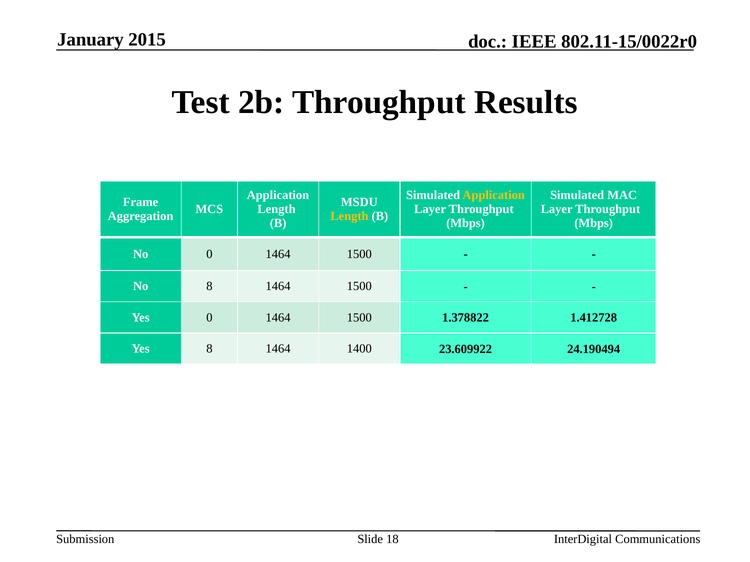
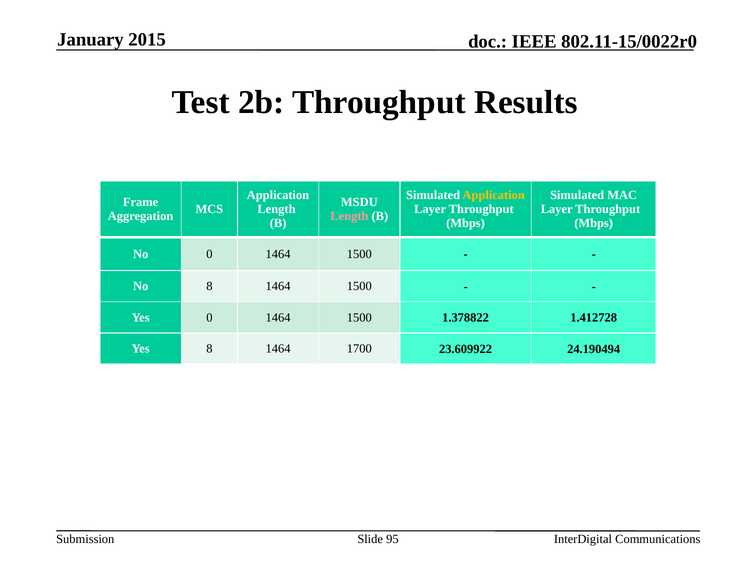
Length at (349, 216) colour: yellow -> pink
1400: 1400 -> 1700
18: 18 -> 95
